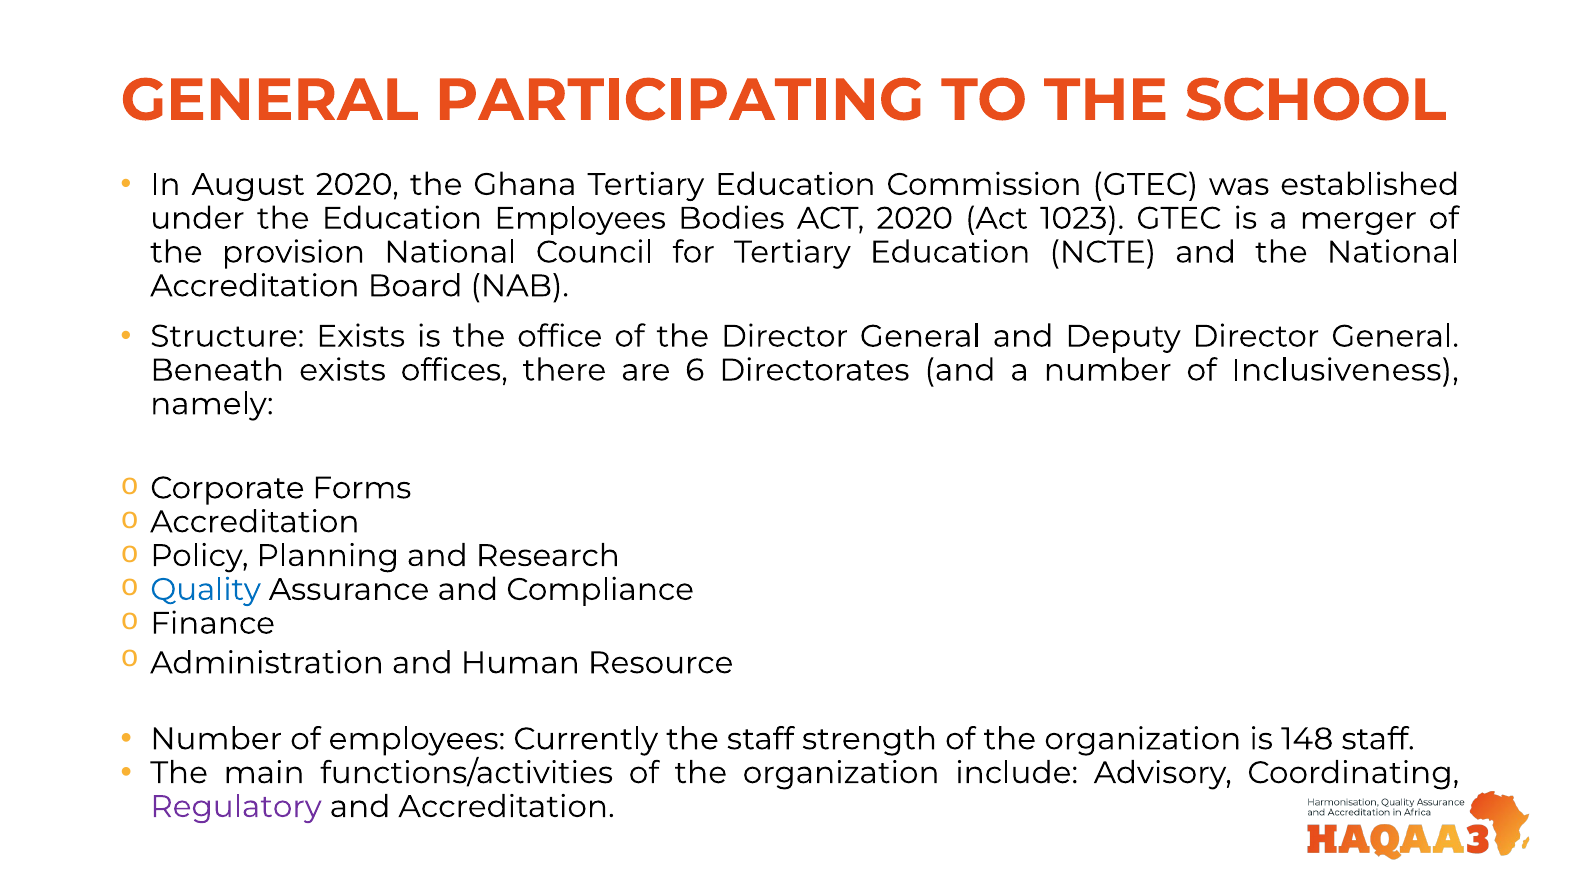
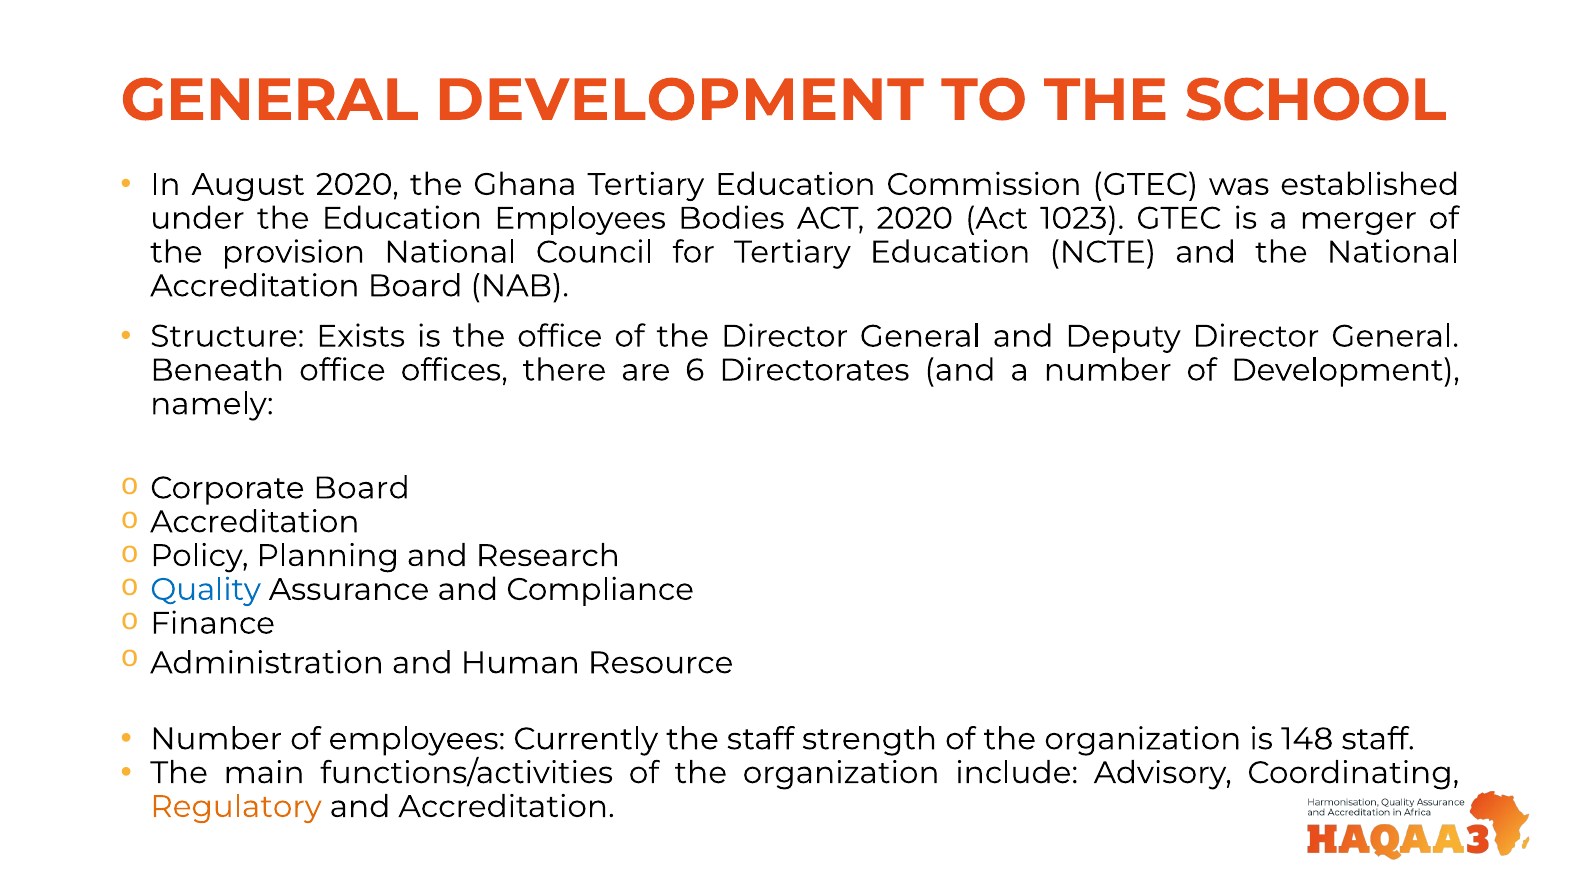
GENERAL PARTICIPATING: PARTICIPATING -> DEVELOPMENT
Beneath exists: exists -> office
of Inclusiveness: Inclusiveness -> Development
Corporate Forms: Forms -> Board
Regulatory colour: purple -> orange
